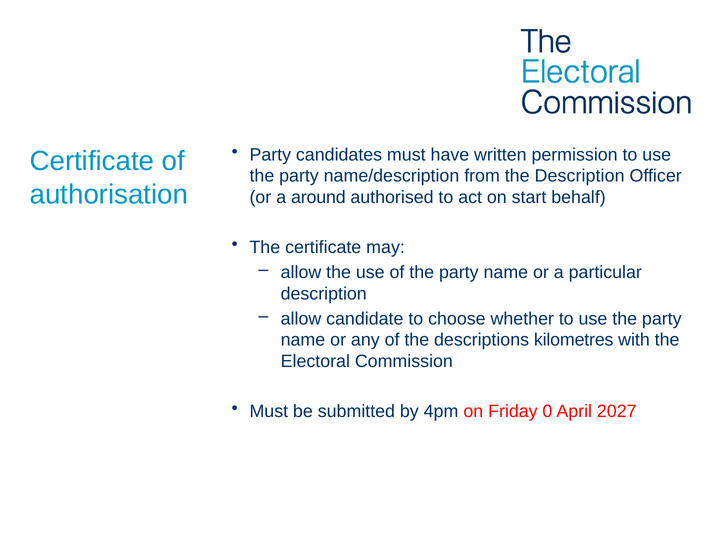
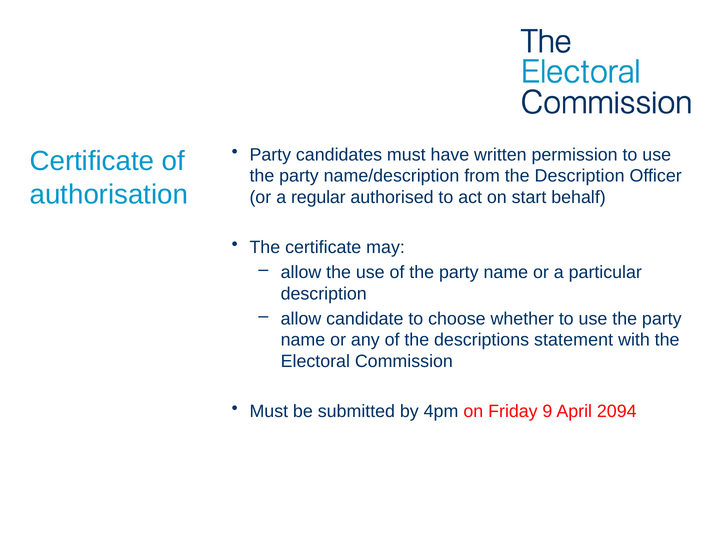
around: around -> regular
kilometres: kilometres -> statement
0: 0 -> 9
2027: 2027 -> 2094
